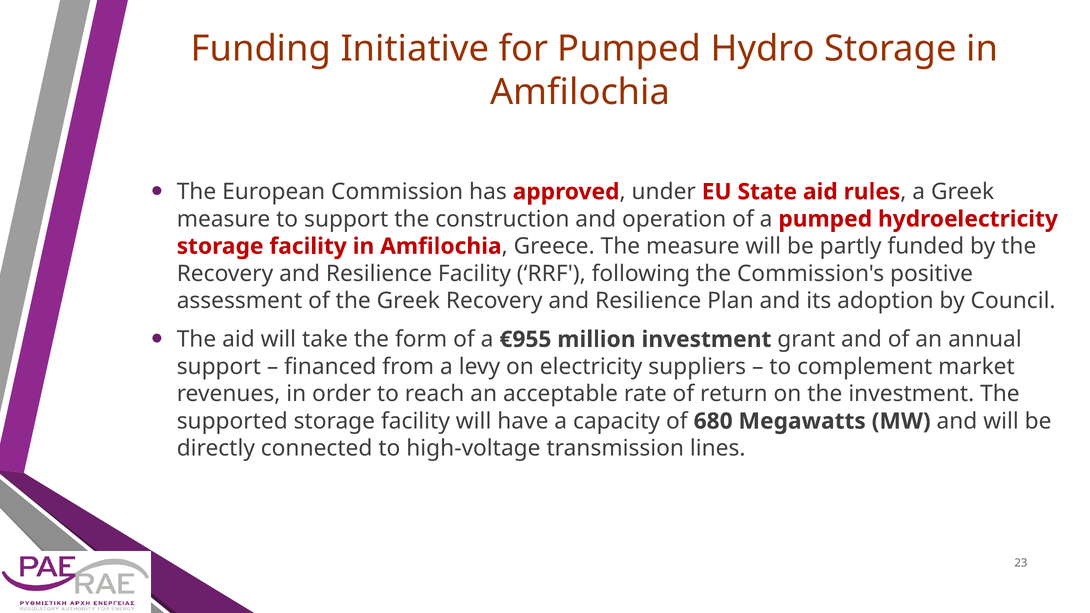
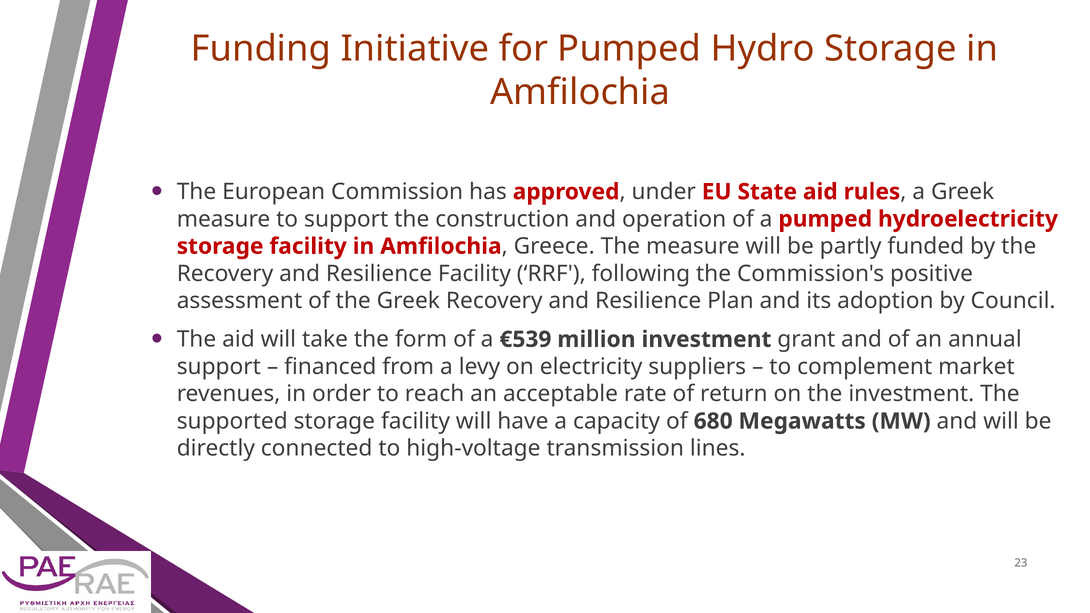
€955: €955 -> €539
